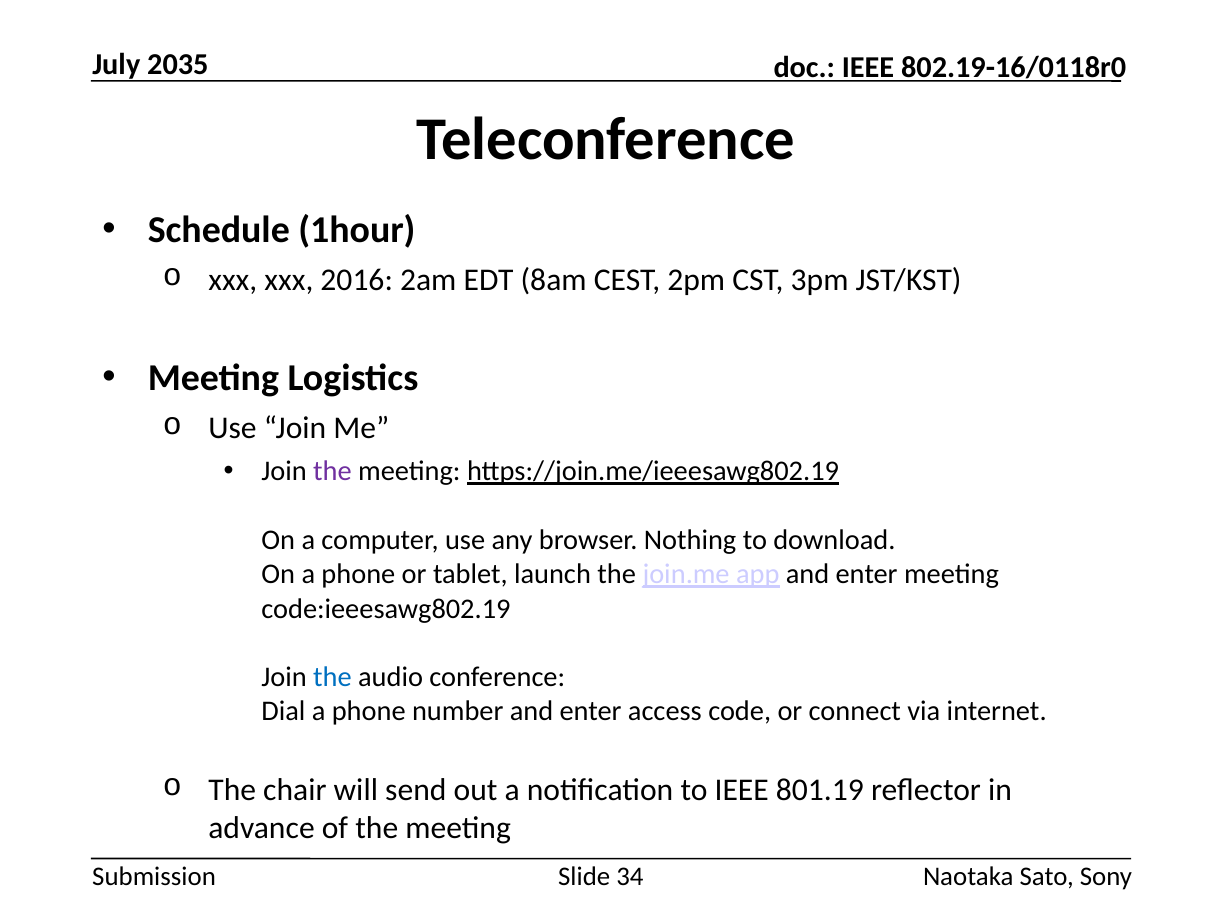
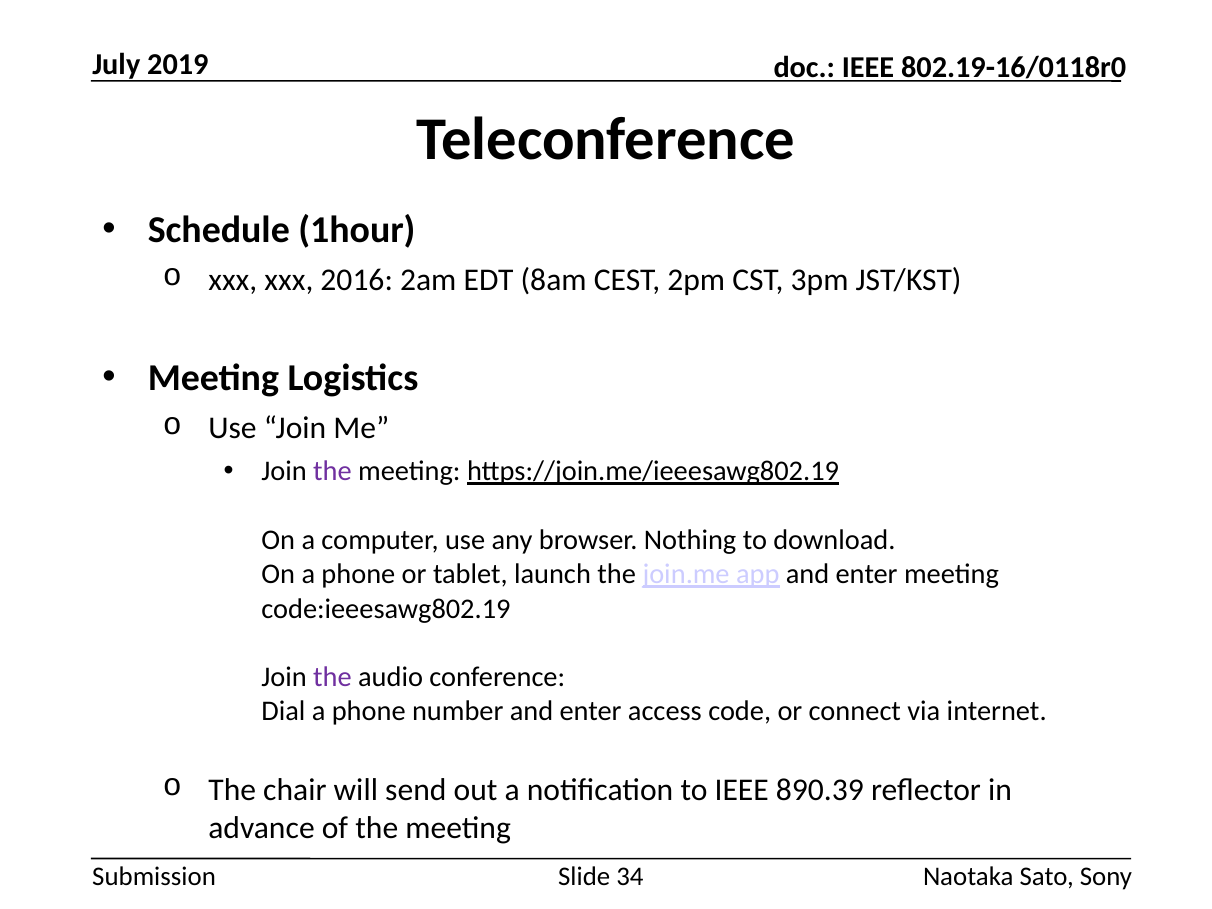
2035: 2035 -> 2019
the at (333, 677) colour: blue -> purple
801.19: 801.19 -> 890.39
